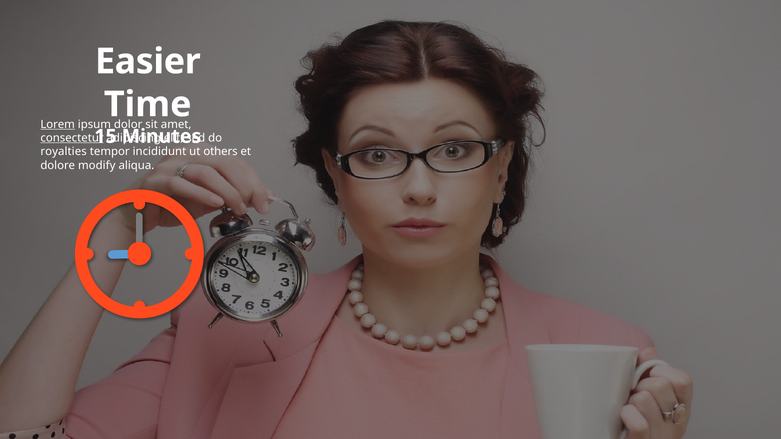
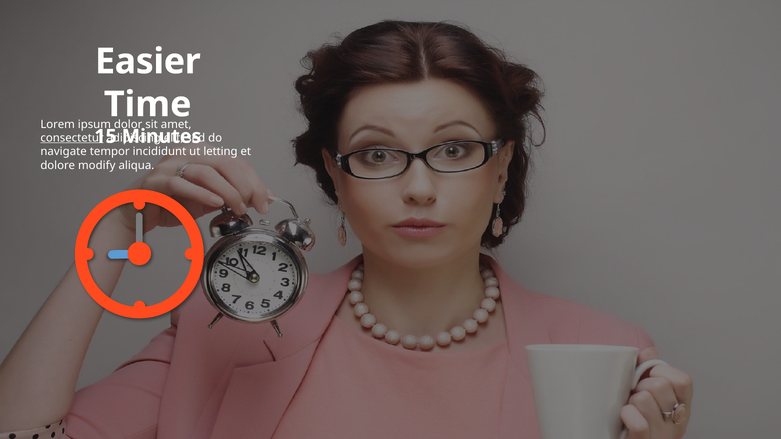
Lorem underline: present -> none
royalties: royalties -> navigate
others: others -> letting
